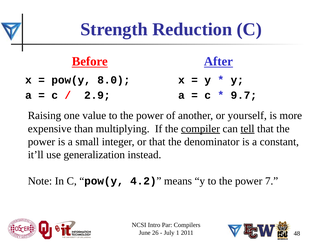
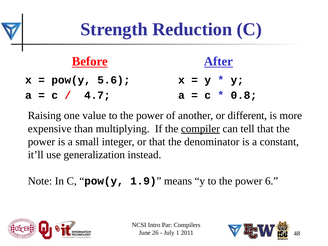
8.0: 8.0 -> 5.6
9.7: 9.7 -> 0.8
2.9: 2.9 -> 4.7
yourself: yourself -> different
tell underline: present -> none
4.2: 4.2 -> 1.9
7: 7 -> 6
